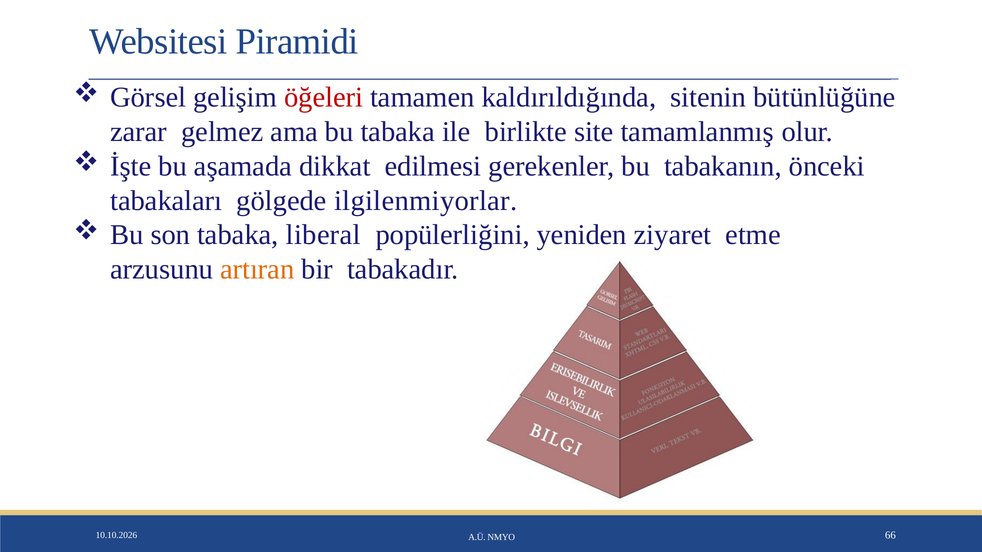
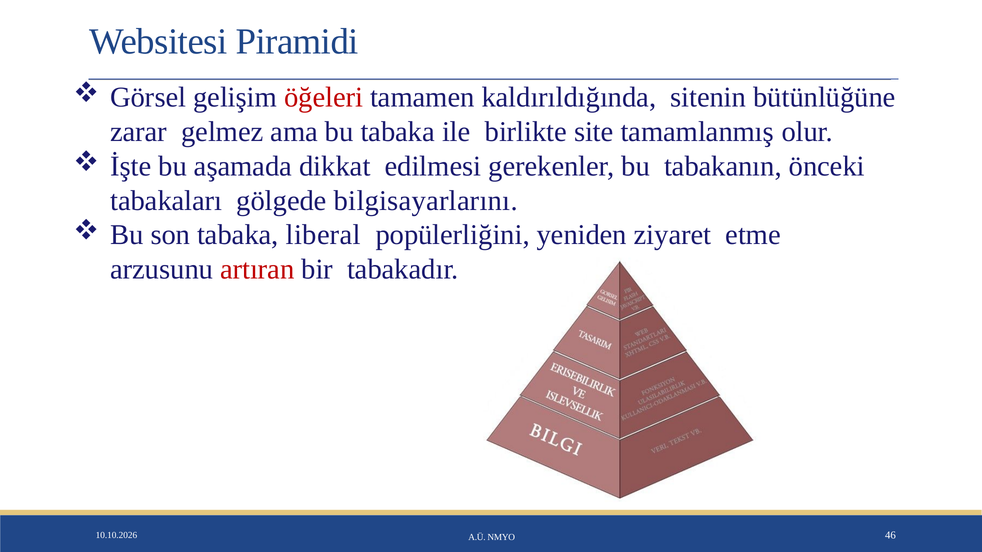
ilgilenmiyorlar: ilgilenmiyorlar -> bilgisayarlarını
artıran colour: orange -> red
66: 66 -> 46
